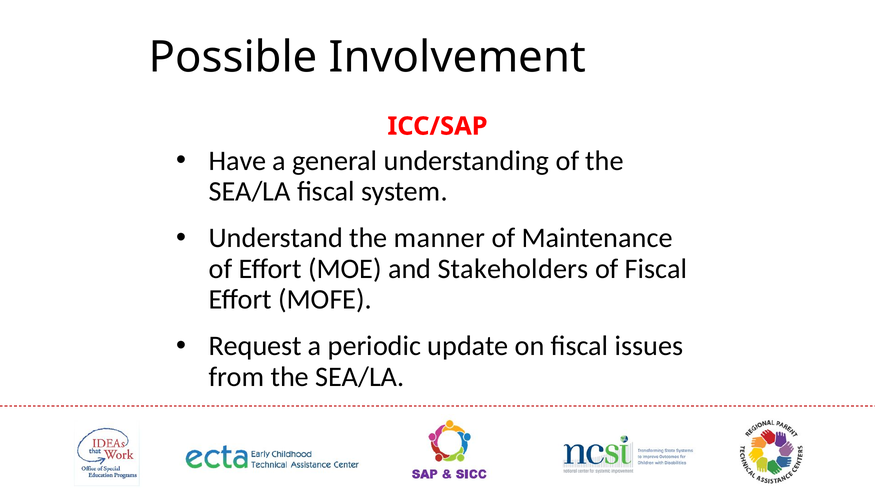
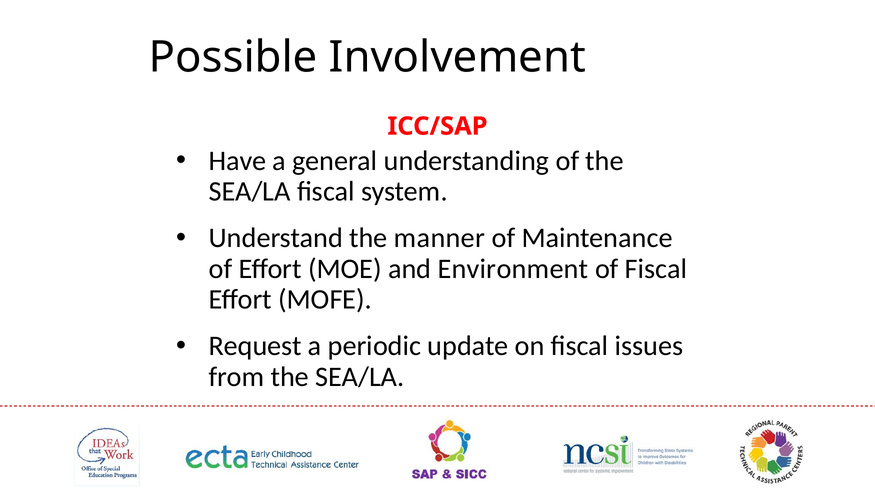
Stakeholders: Stakeholders -> Environment
